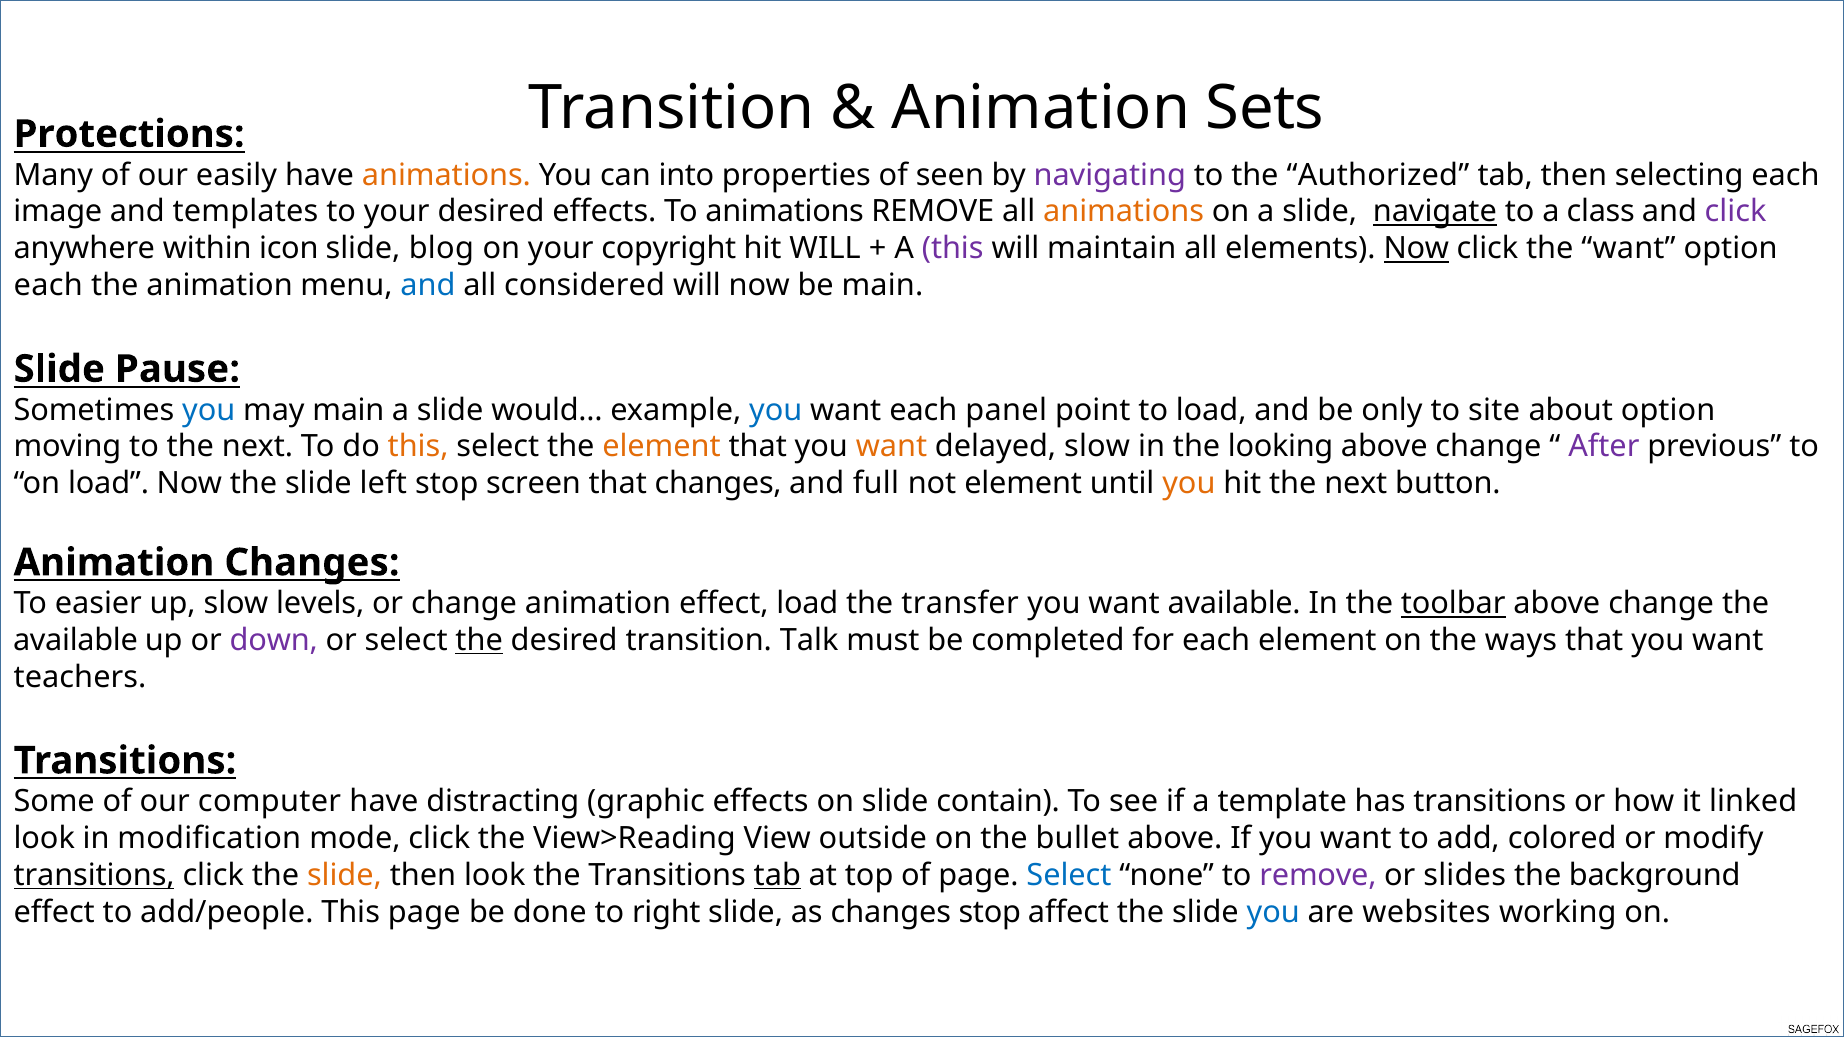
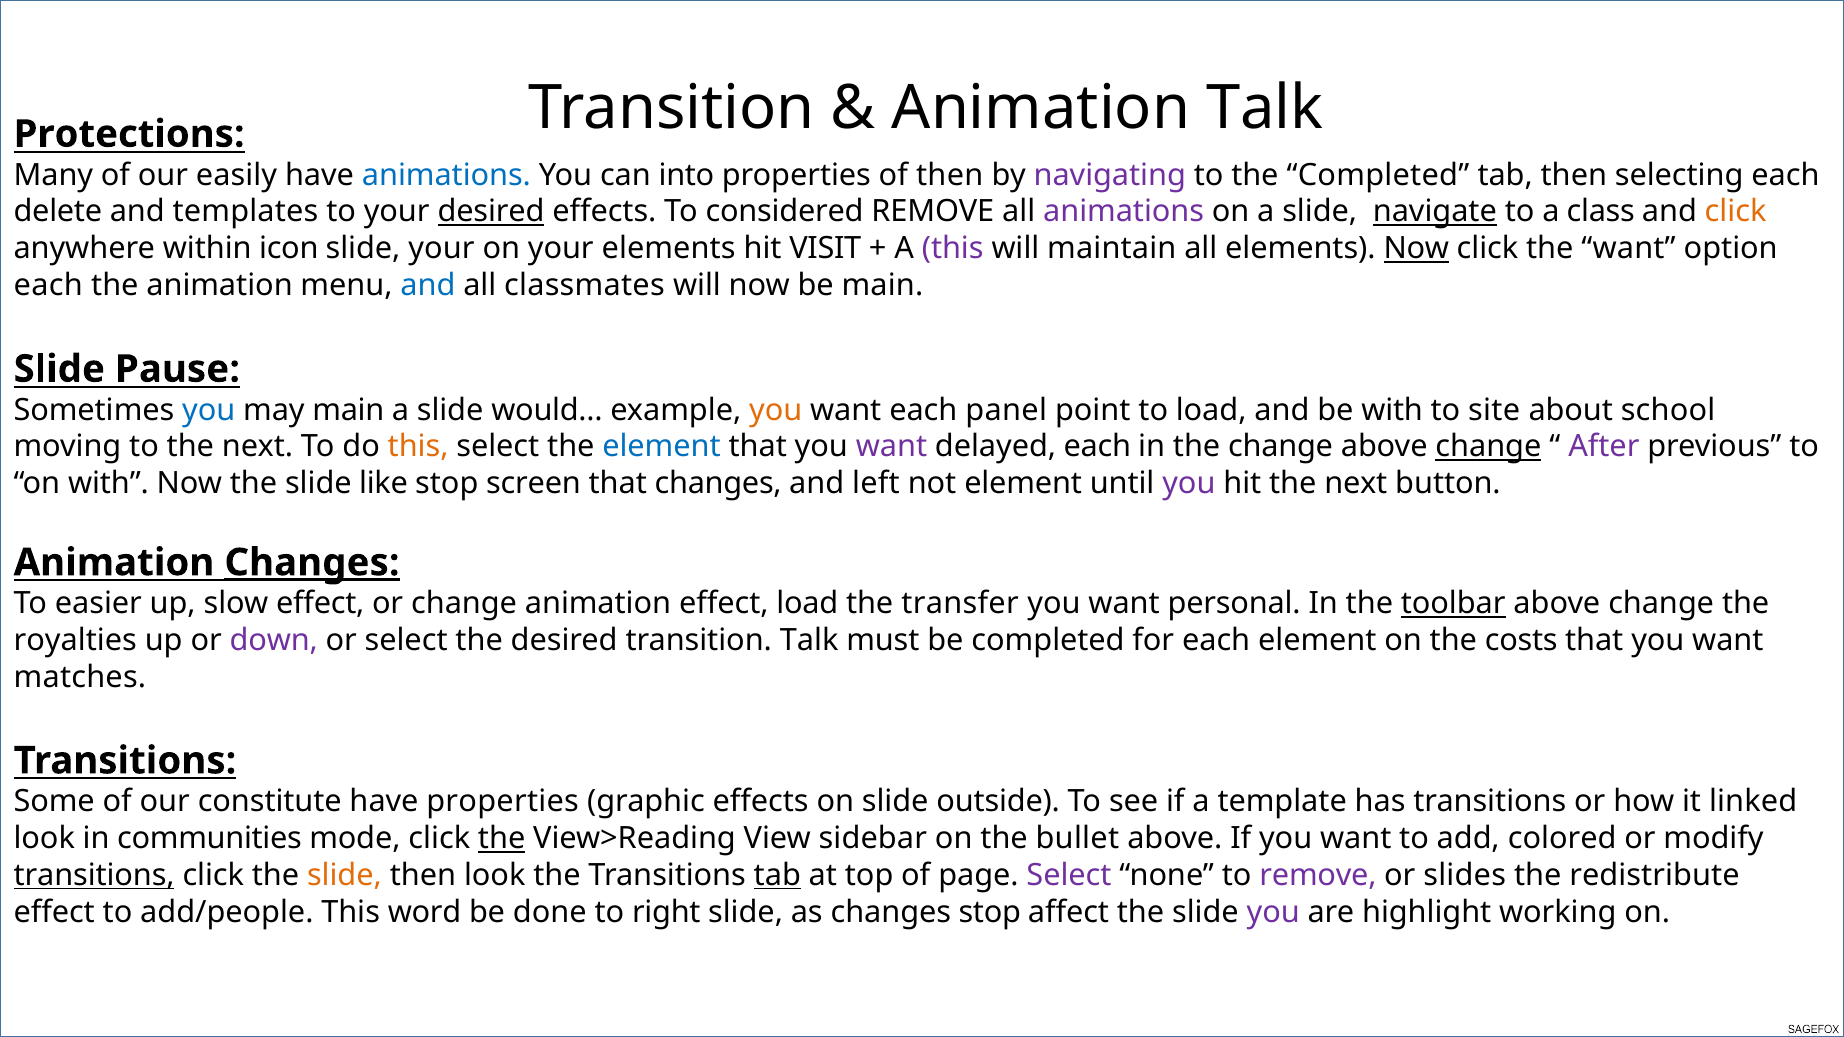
Animation Sets: Sets -> Talk
animations at (446, 175) colour: orange -> blue
of seen: seen -> then
the Authorized: Authorized -> Completed
image: image -> delete
desired at (491, 212) underline: none -> present
To animations: animations -> considered
animations at (1124, 212) colour: orange -> purple
click at (1736, 212) colour: purple -> orange
slide blog: blog -> your
your copyright: copyright -> elements
hit WILL: WILL -> VISIT
considered: considered -> classmates
you at (776, 410) colour: blue -> orange
be only: only -> with
about option: option -> school
element at (661, 447) colour: orange -> blue
want at (891, 447) colour: orange -> purple
delayed slow: slow -> each
the looking: looking -> change
change at (1488, 447) underline: none -> present
on load: load -> with
left: left -> like
full: full -> left
you at (1189, 484) colour: orange -> purple
Changes at (312, 563) underline: none -> present
slow levels: levels -> effect
want available: available -> personal
available at (75, 641): available -> royalties
the at (479, 641) underline: present -> none
ways: ways -> costs
teachers: teachers -> matches
computer: computer -> constitute
have distracting: distracting -> properties
contain: contain -> outside
modification: modification -> communities
the at (502, 839) underline: none -> present
outside: outside -> sidebar
Select at (1069, 876) colour: blue -> purple
background: background -> redistribute
This page: page -> word
you at (1273, 912) colour: blue -> purple
websites: websites -> highlight
